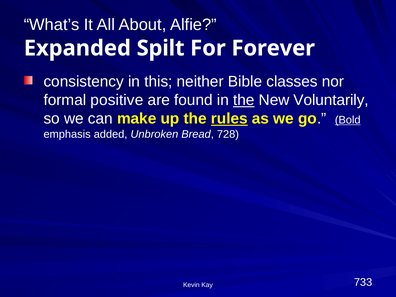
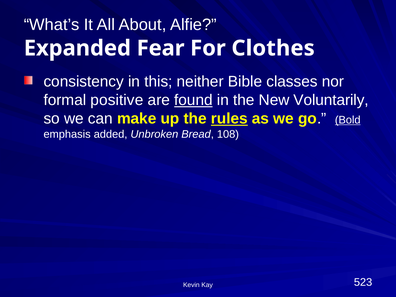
Spilt: Spilt -> Fear
Forever: Forever -> Clothes
found underline: none -> present
the at (244, 100) underline: present -> none
728: 728 -> 108
733: 733 -> 523
